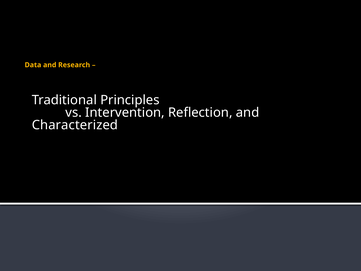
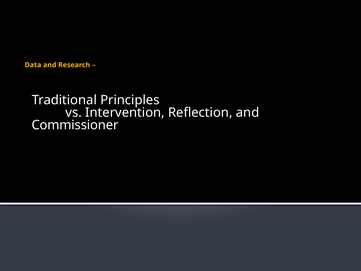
Characterized: Characterized -> Commissioner
